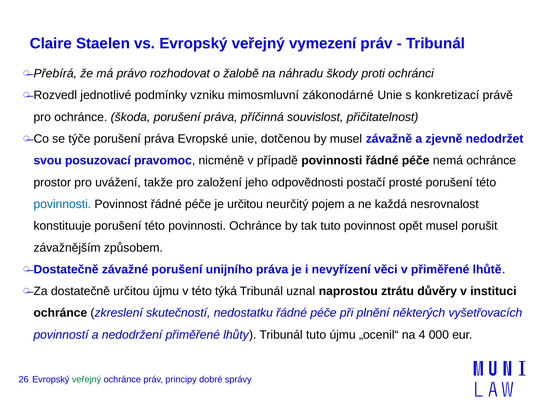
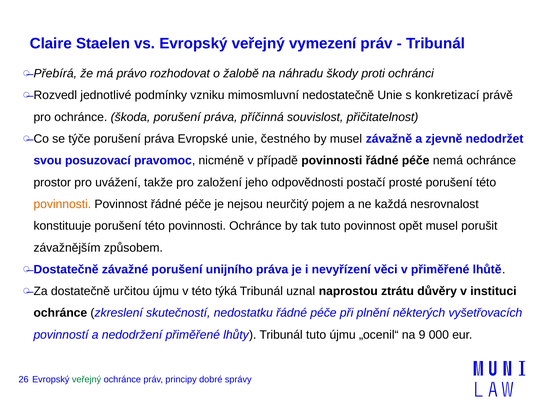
zákonodárné: zákonodárné -> nedostatečně
dotčenou: dotčenou -> čestného
povinnosti at (62, 204) colour: blue -> orange
je určitou: určitou -> nejsou
4: 4 -> 9
